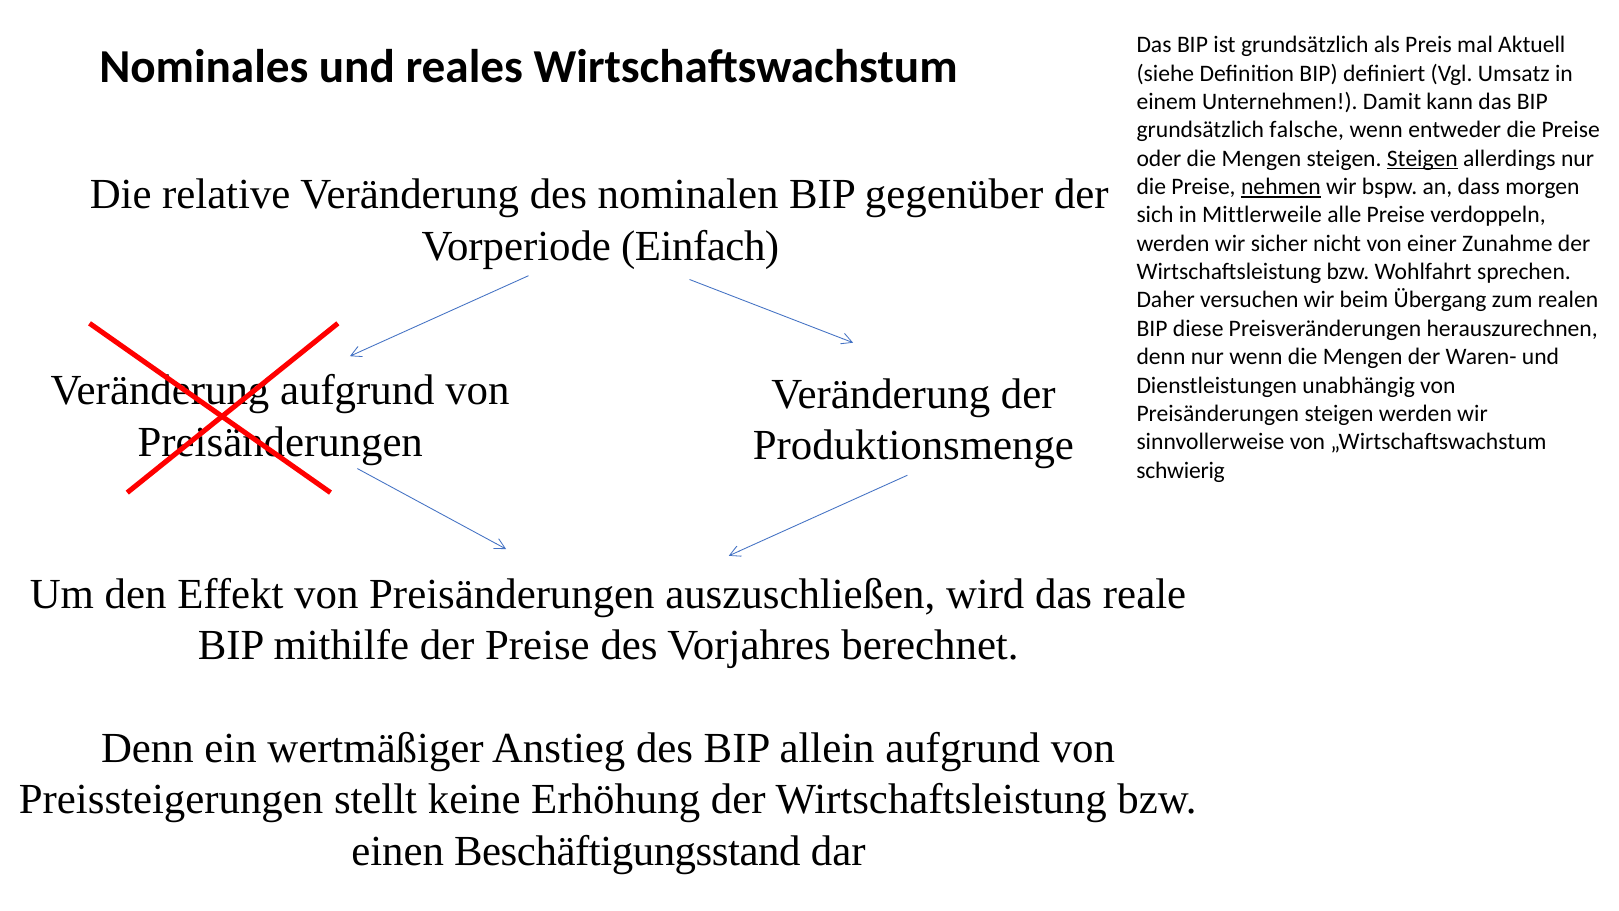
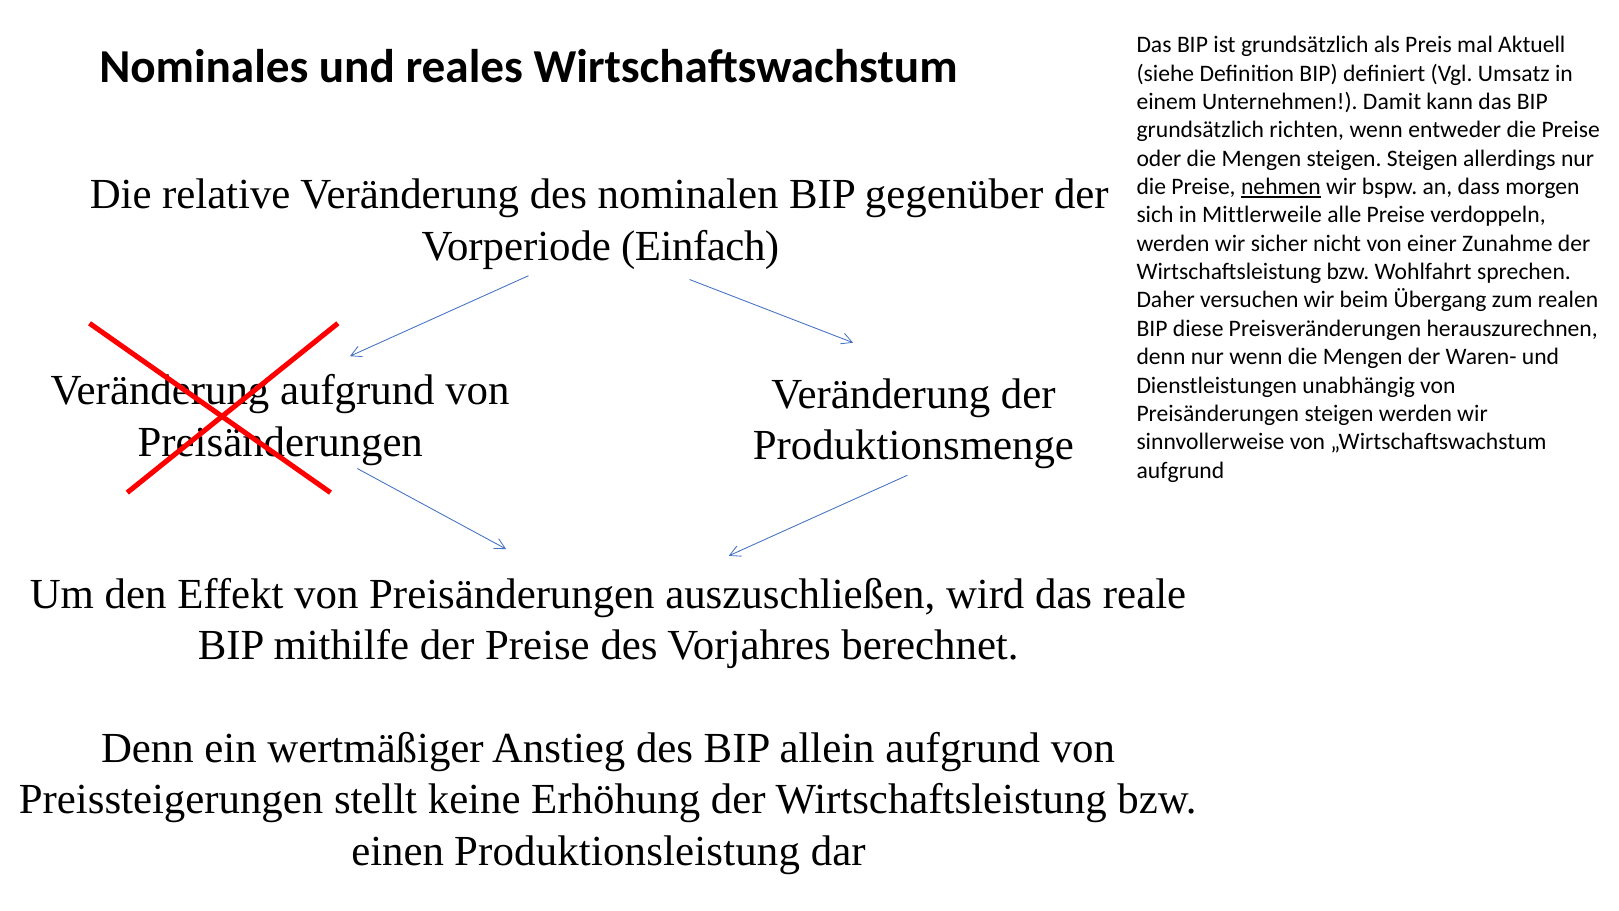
falsche: falsche -> richten
Steigen at (1422, 158) underline: present -> none
schwierig at (1181, 470): schwierig -> aufgrund
Beschäftigungsstand: Beschäftigungsstand -> Produktionsleistung
